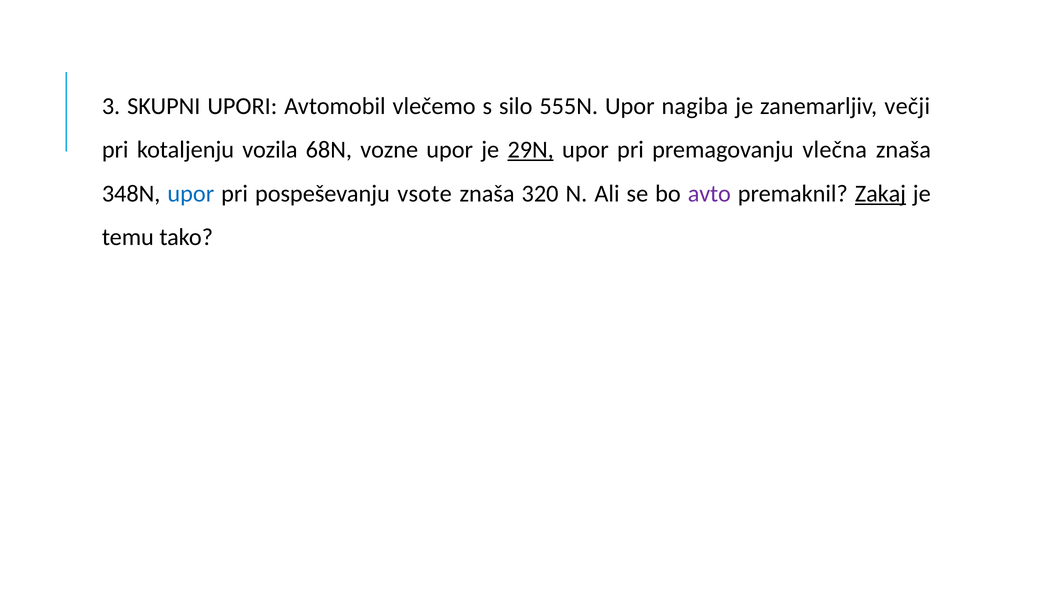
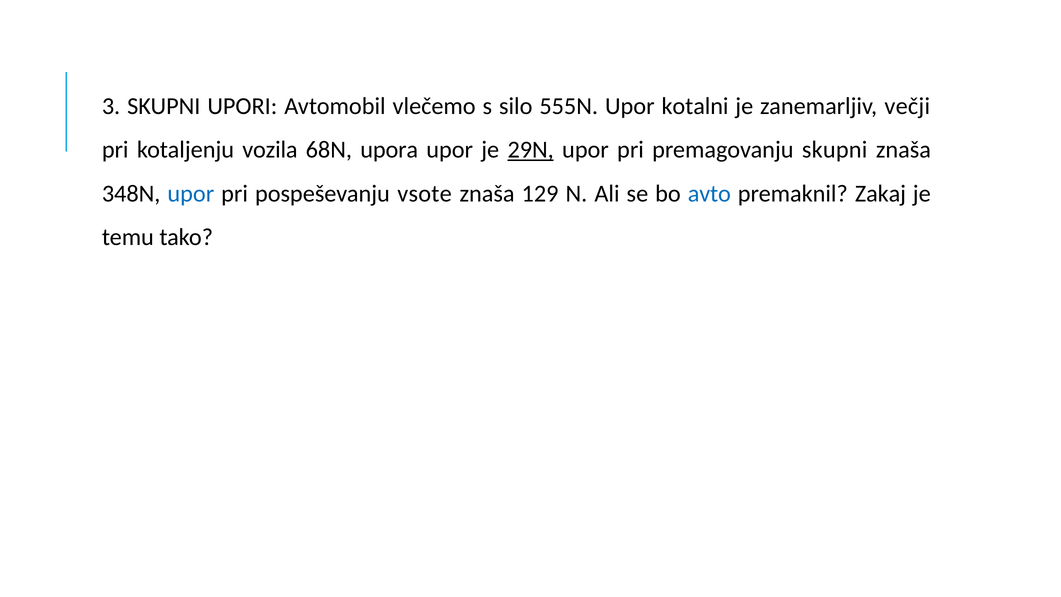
nagiba: nagiba -> kotalni
vozne: vozne -> upora
premagovanju vlečna: vlečna -> skupni
320: 320 -> 129
avto colour: purple -> blue
Zakaj underline: present -> none
